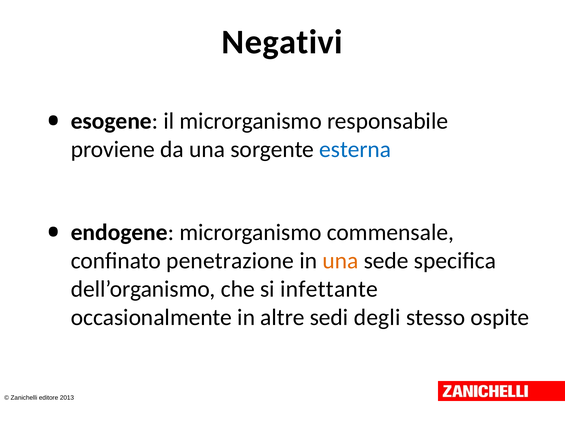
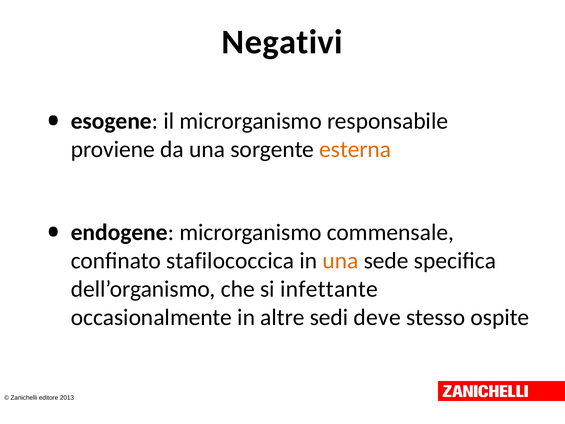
esterna colour: blue -> orange
penetrazione: penetrazione -> stafilococcica
degli: degli -> deve
